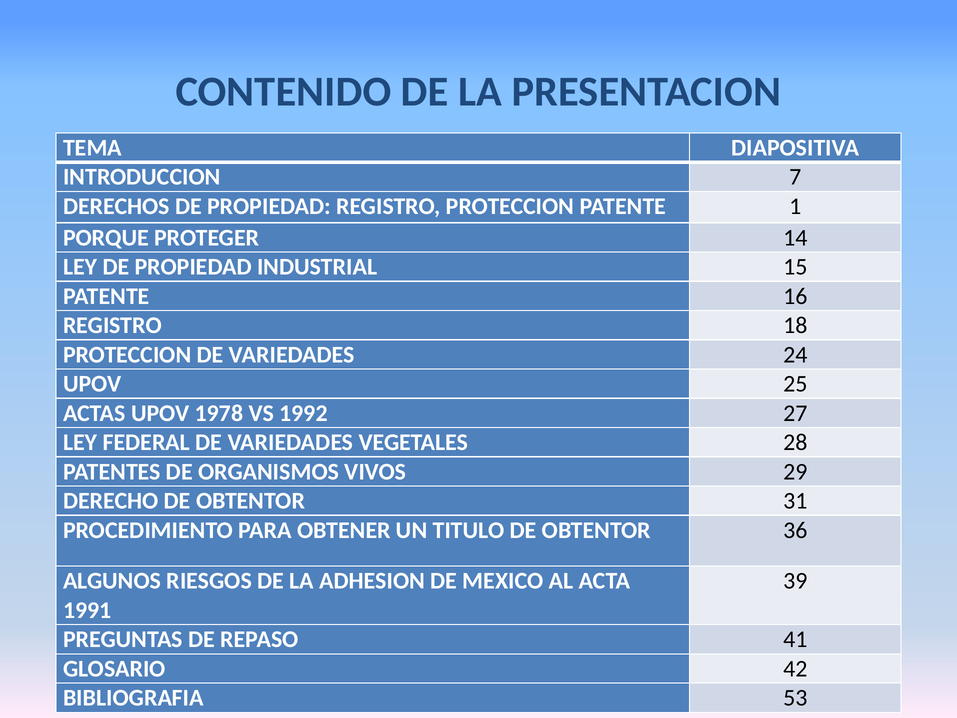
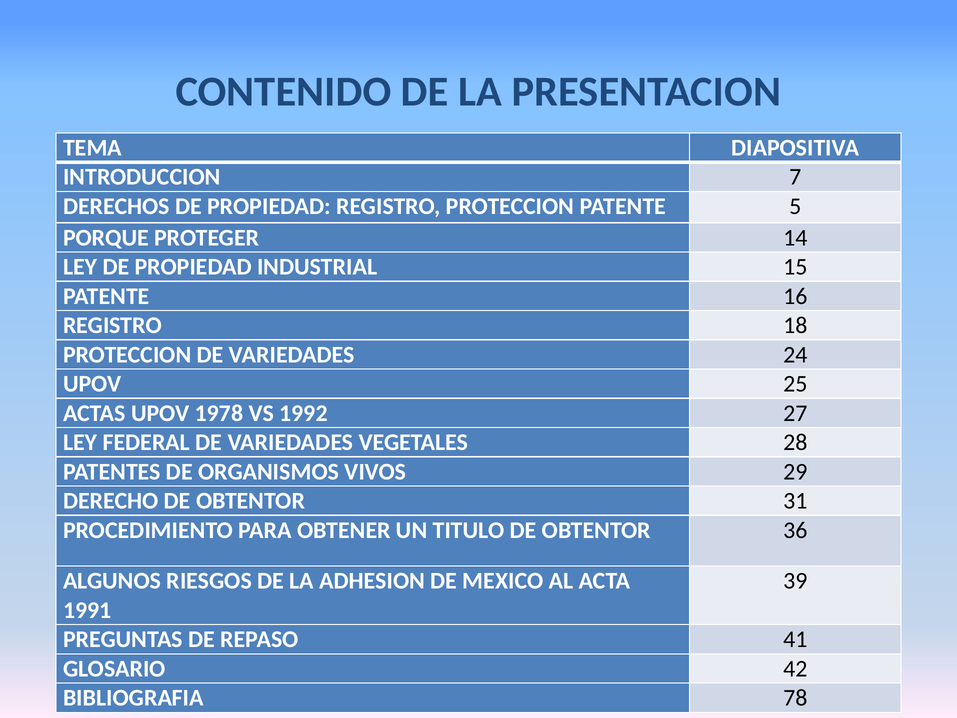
1: 1 -> 5
53: 53 -> 78
